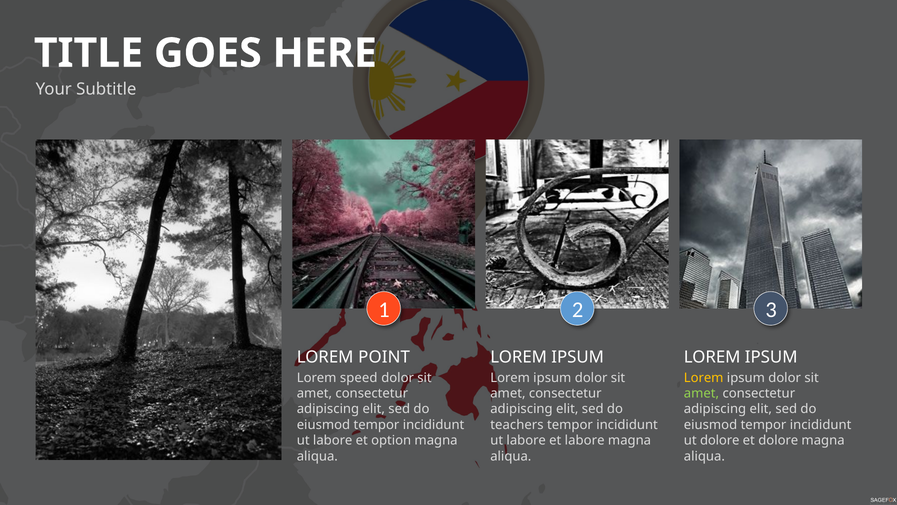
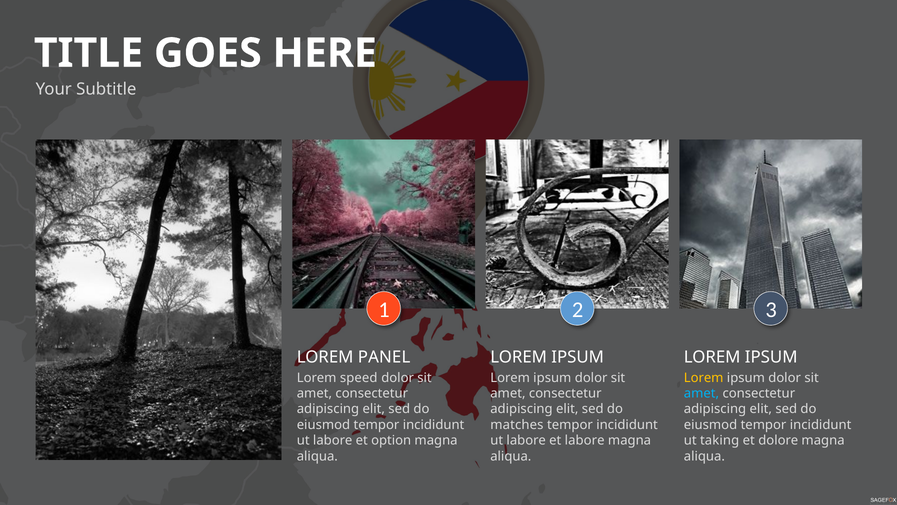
POINT: POINT -> PANEL
amet at (701, 393) colour: light green -> light blue
teachers: teachers -> matches
ut dolore: dolore -> taking
